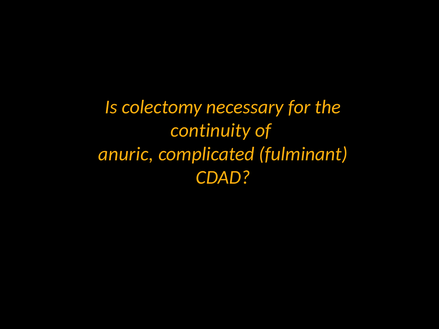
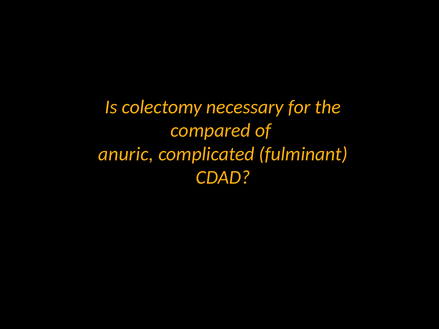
continuity: continuity -> compared
